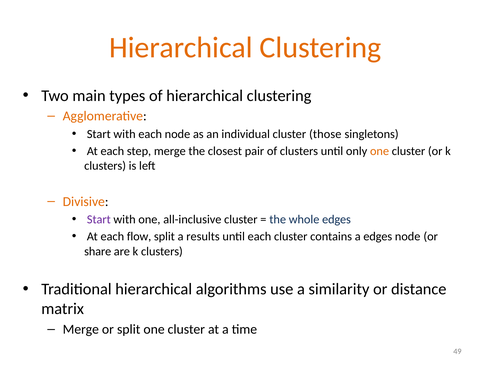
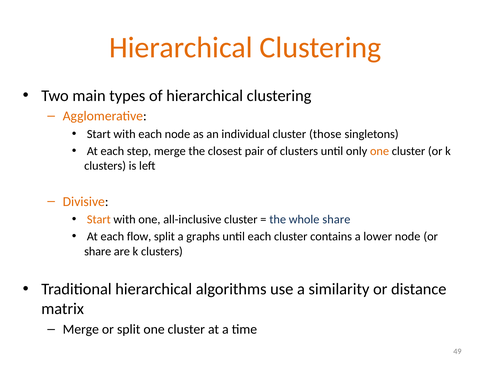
Start at (99, 220) colour: purple -> orange
whole edges: edges -> share
results: results -> graphs
a edges: edges -> lower
